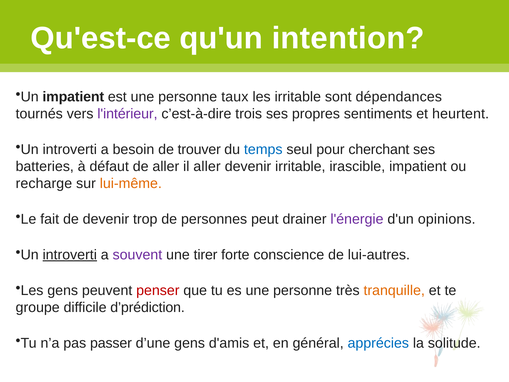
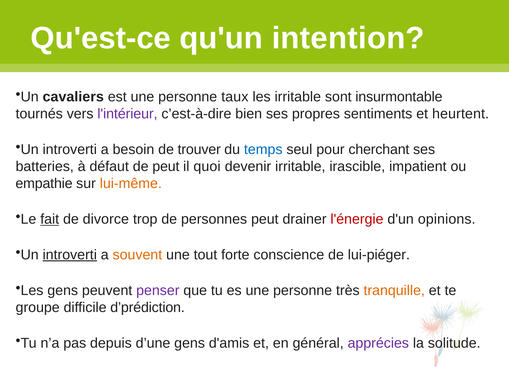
Un impatient: impatient -> cavaliers
dépendances: dépendances -> insurmontable
trois: trois -> bien
de aller: aller -> peut
il aller: aller -> quoi
recharge: recharge -> empathie
fait underline: none -> present
de devenir: devenir -> divorce
l'énergie colour: purple -> red
souvent colour: purple -> orange
tirer: tirer -> tout
lui-autres: lui-autres -> lui-piéger
penser colour: red -> purple
passer: passer -> depuis
apprécies colour: blue -> purple
